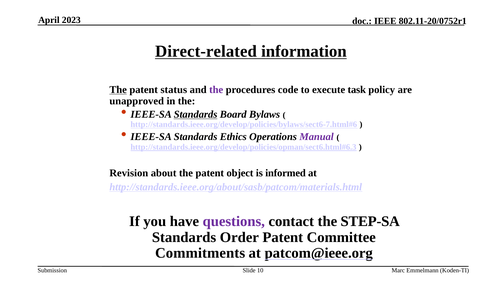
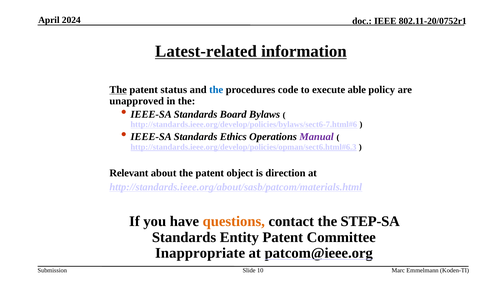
2023: 2023 -> 2024
Direct-related: Direct-related -> Latest-related
the at (216, 90) colour: purple -> blue
task: task -> able
Standards at (196, 115) underline: present -> none
Revision: Revision -> Relevant
informed: informed -> direction
questions colour: purple -> orange
Order: Order -> Entity
Commitments: Commitments -> Inappropriate
